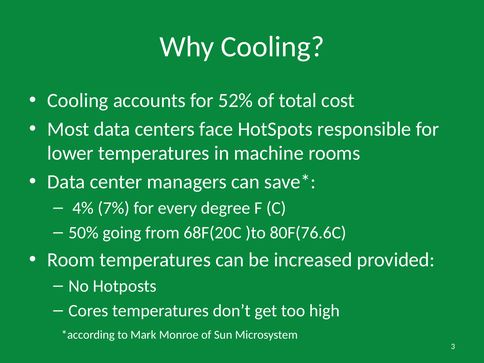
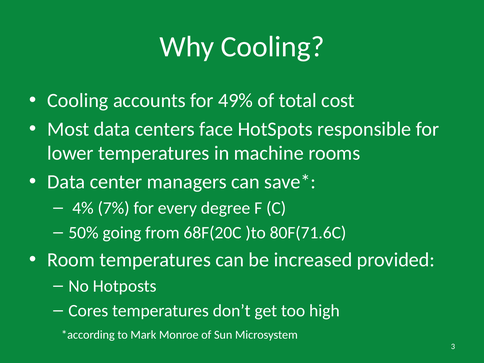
52%: 52% -> 49%
80F(76.6C: 80F(76.6C -> 80F(71.6C
